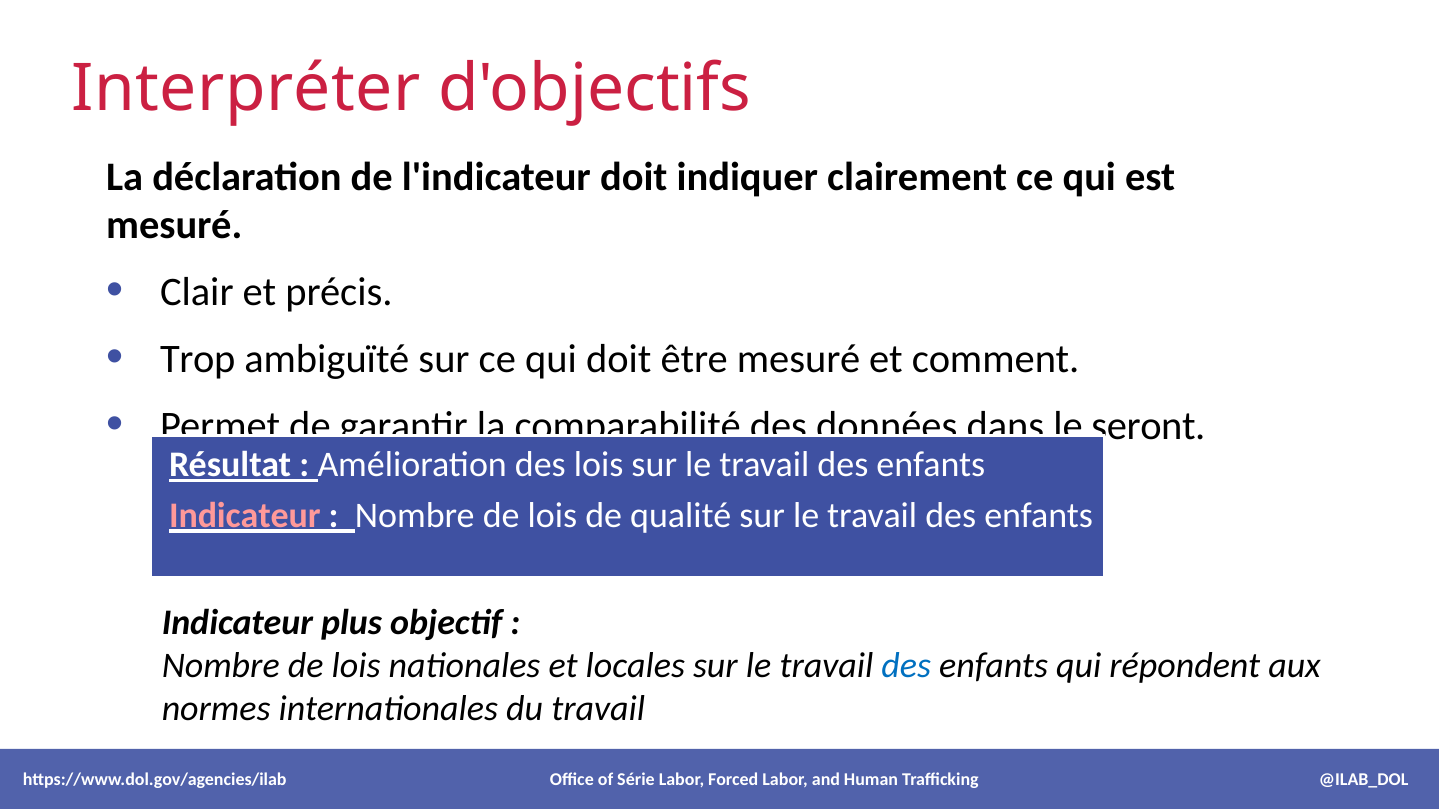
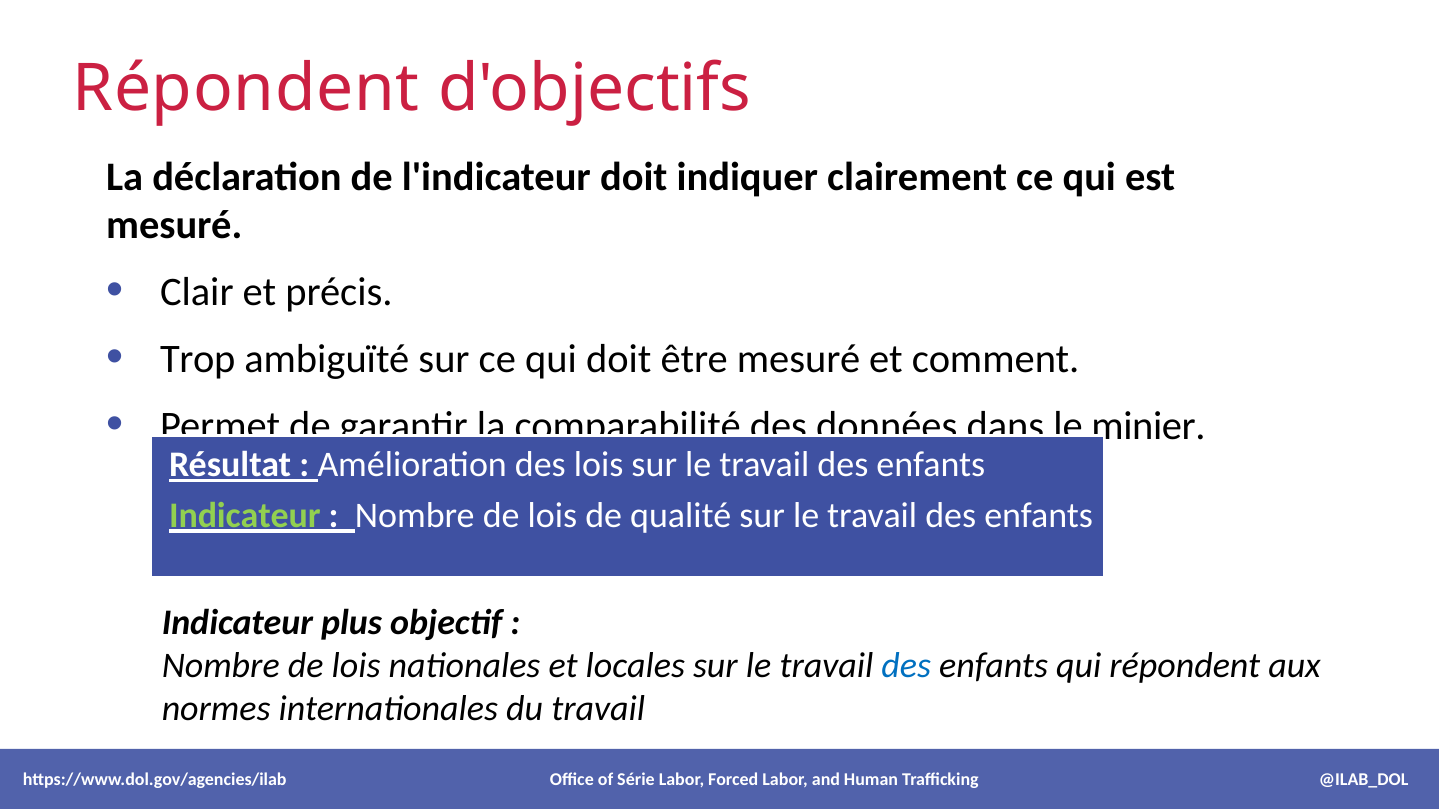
Interpréter at (246, 89): Interpréter -> Répondent
seront: seront -> minier
Indicateur at (245, 516) colour: pink -> light green
